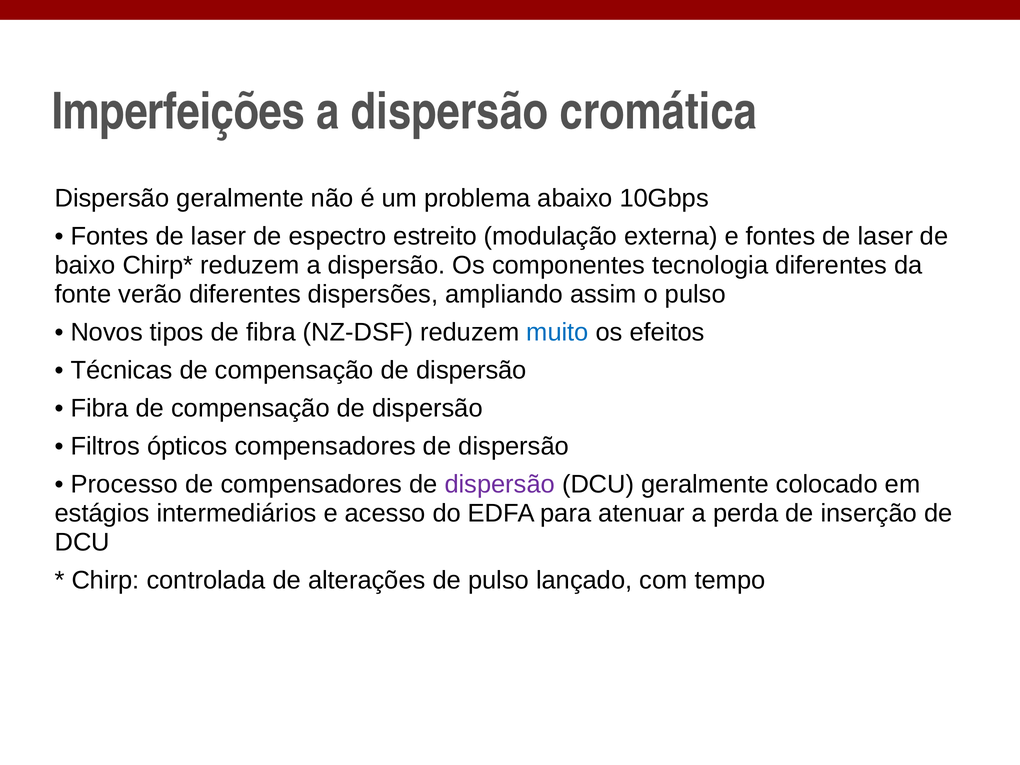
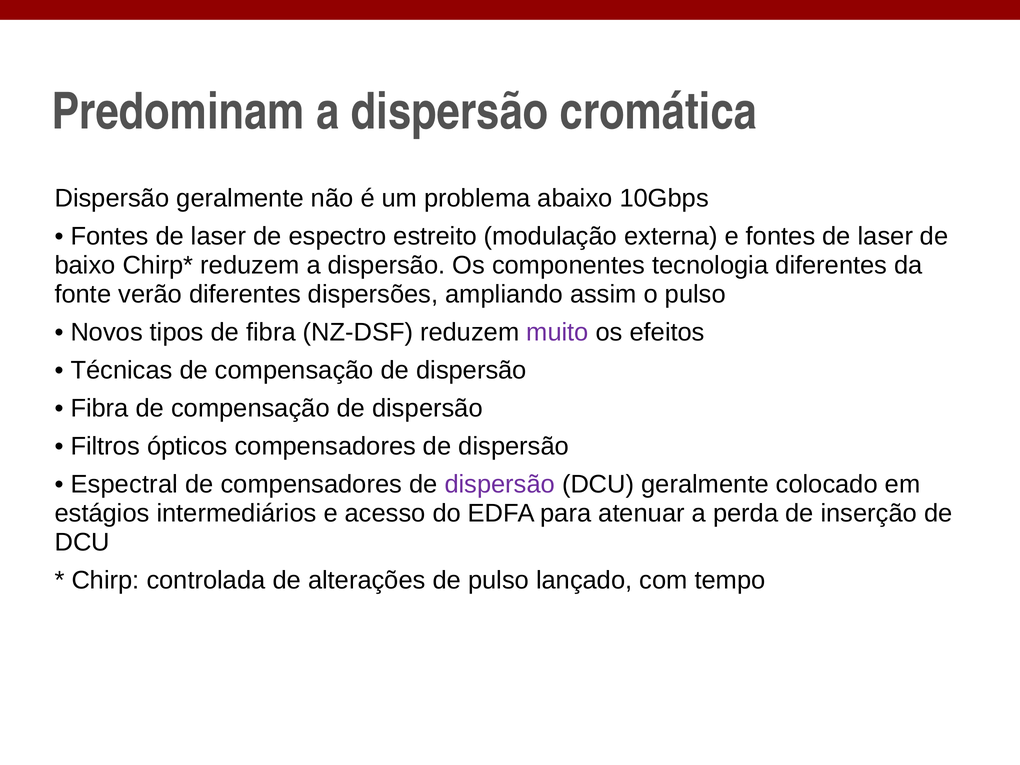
Imperfeições: Imperfeições -> Predominam
muito colour: blue -> purple
Processo: Processo -> Espectral
